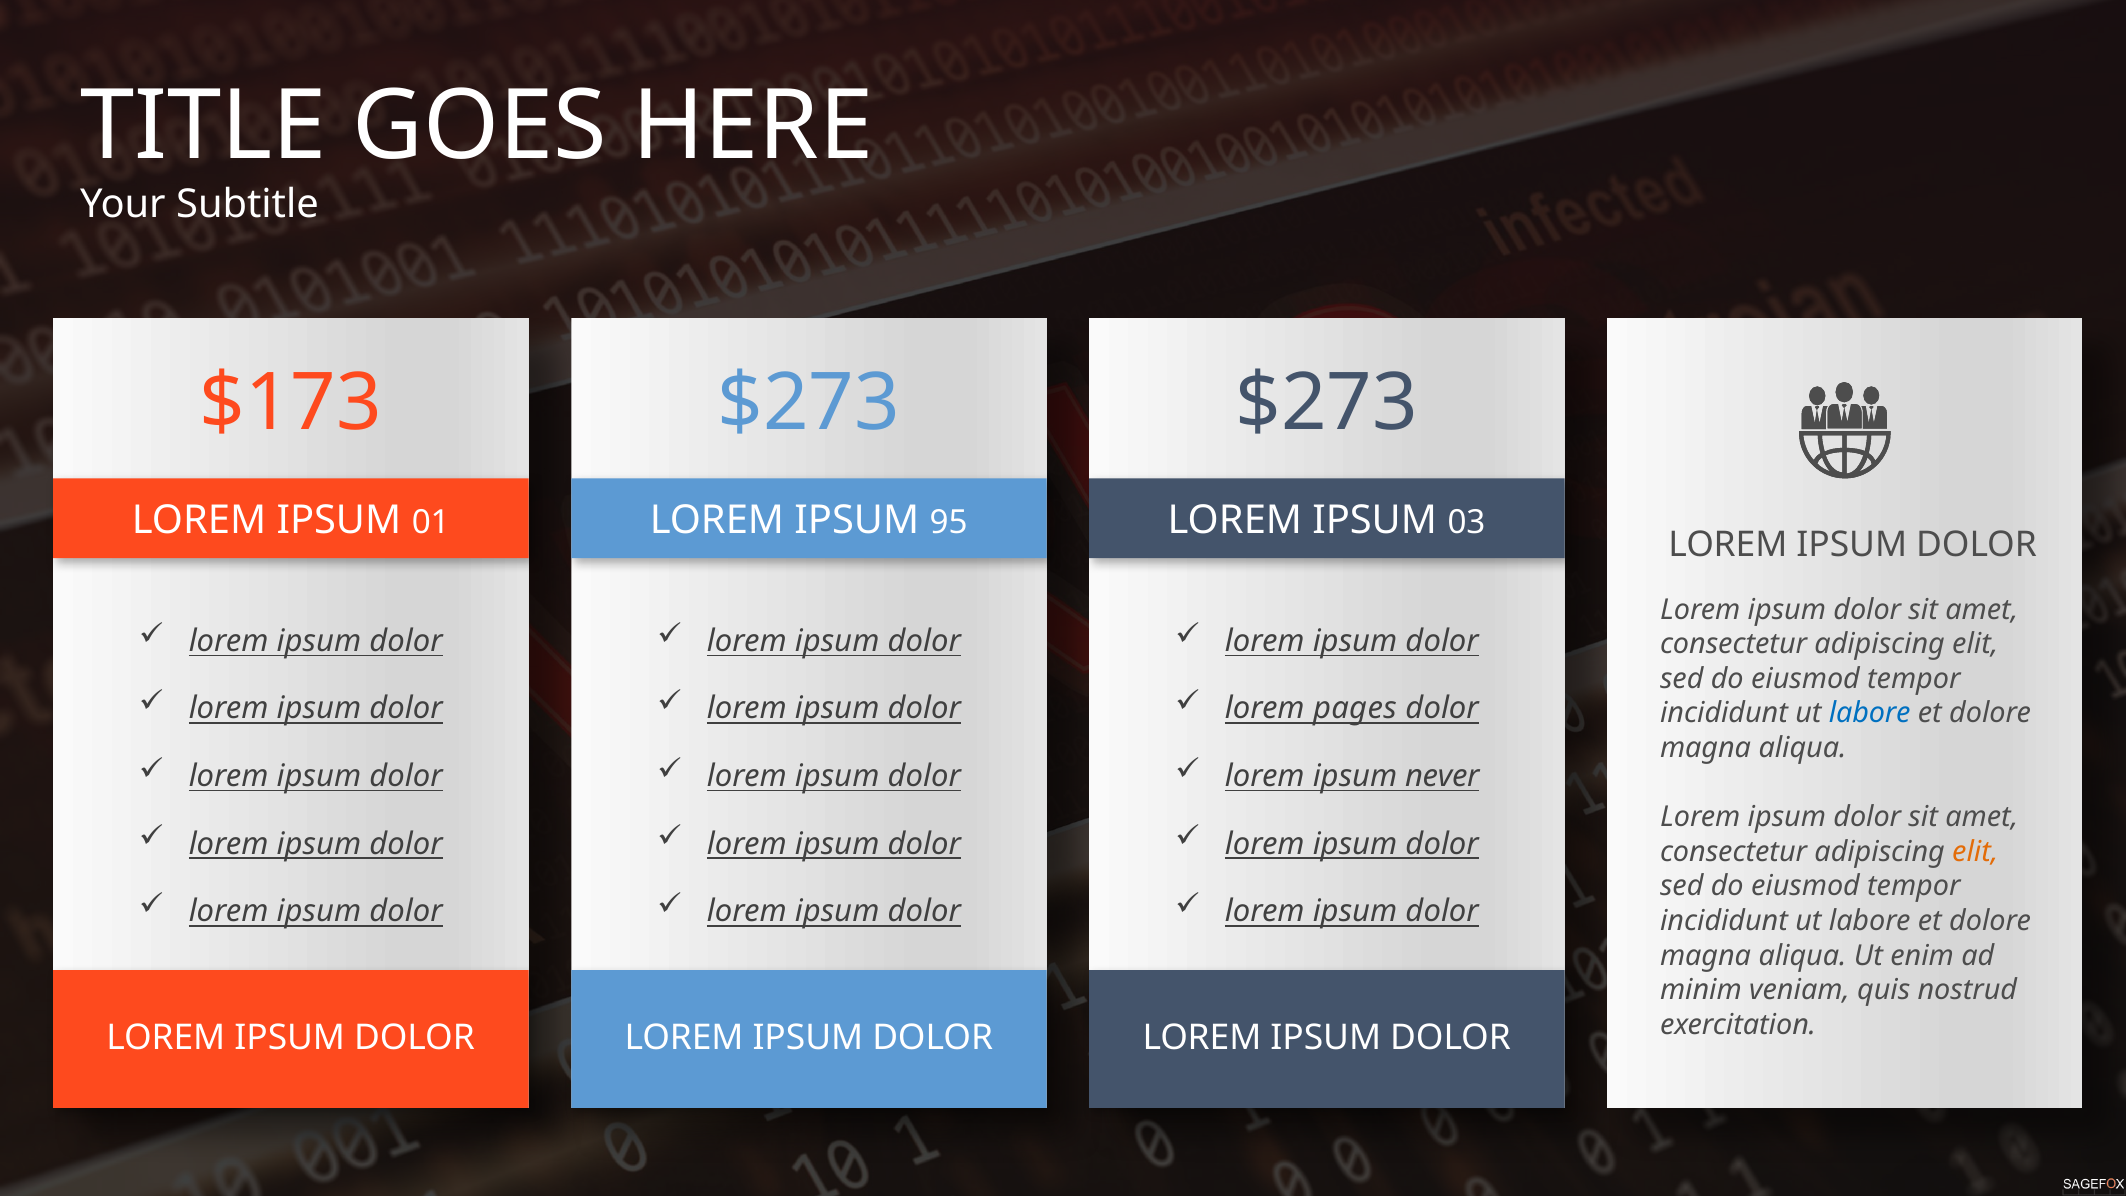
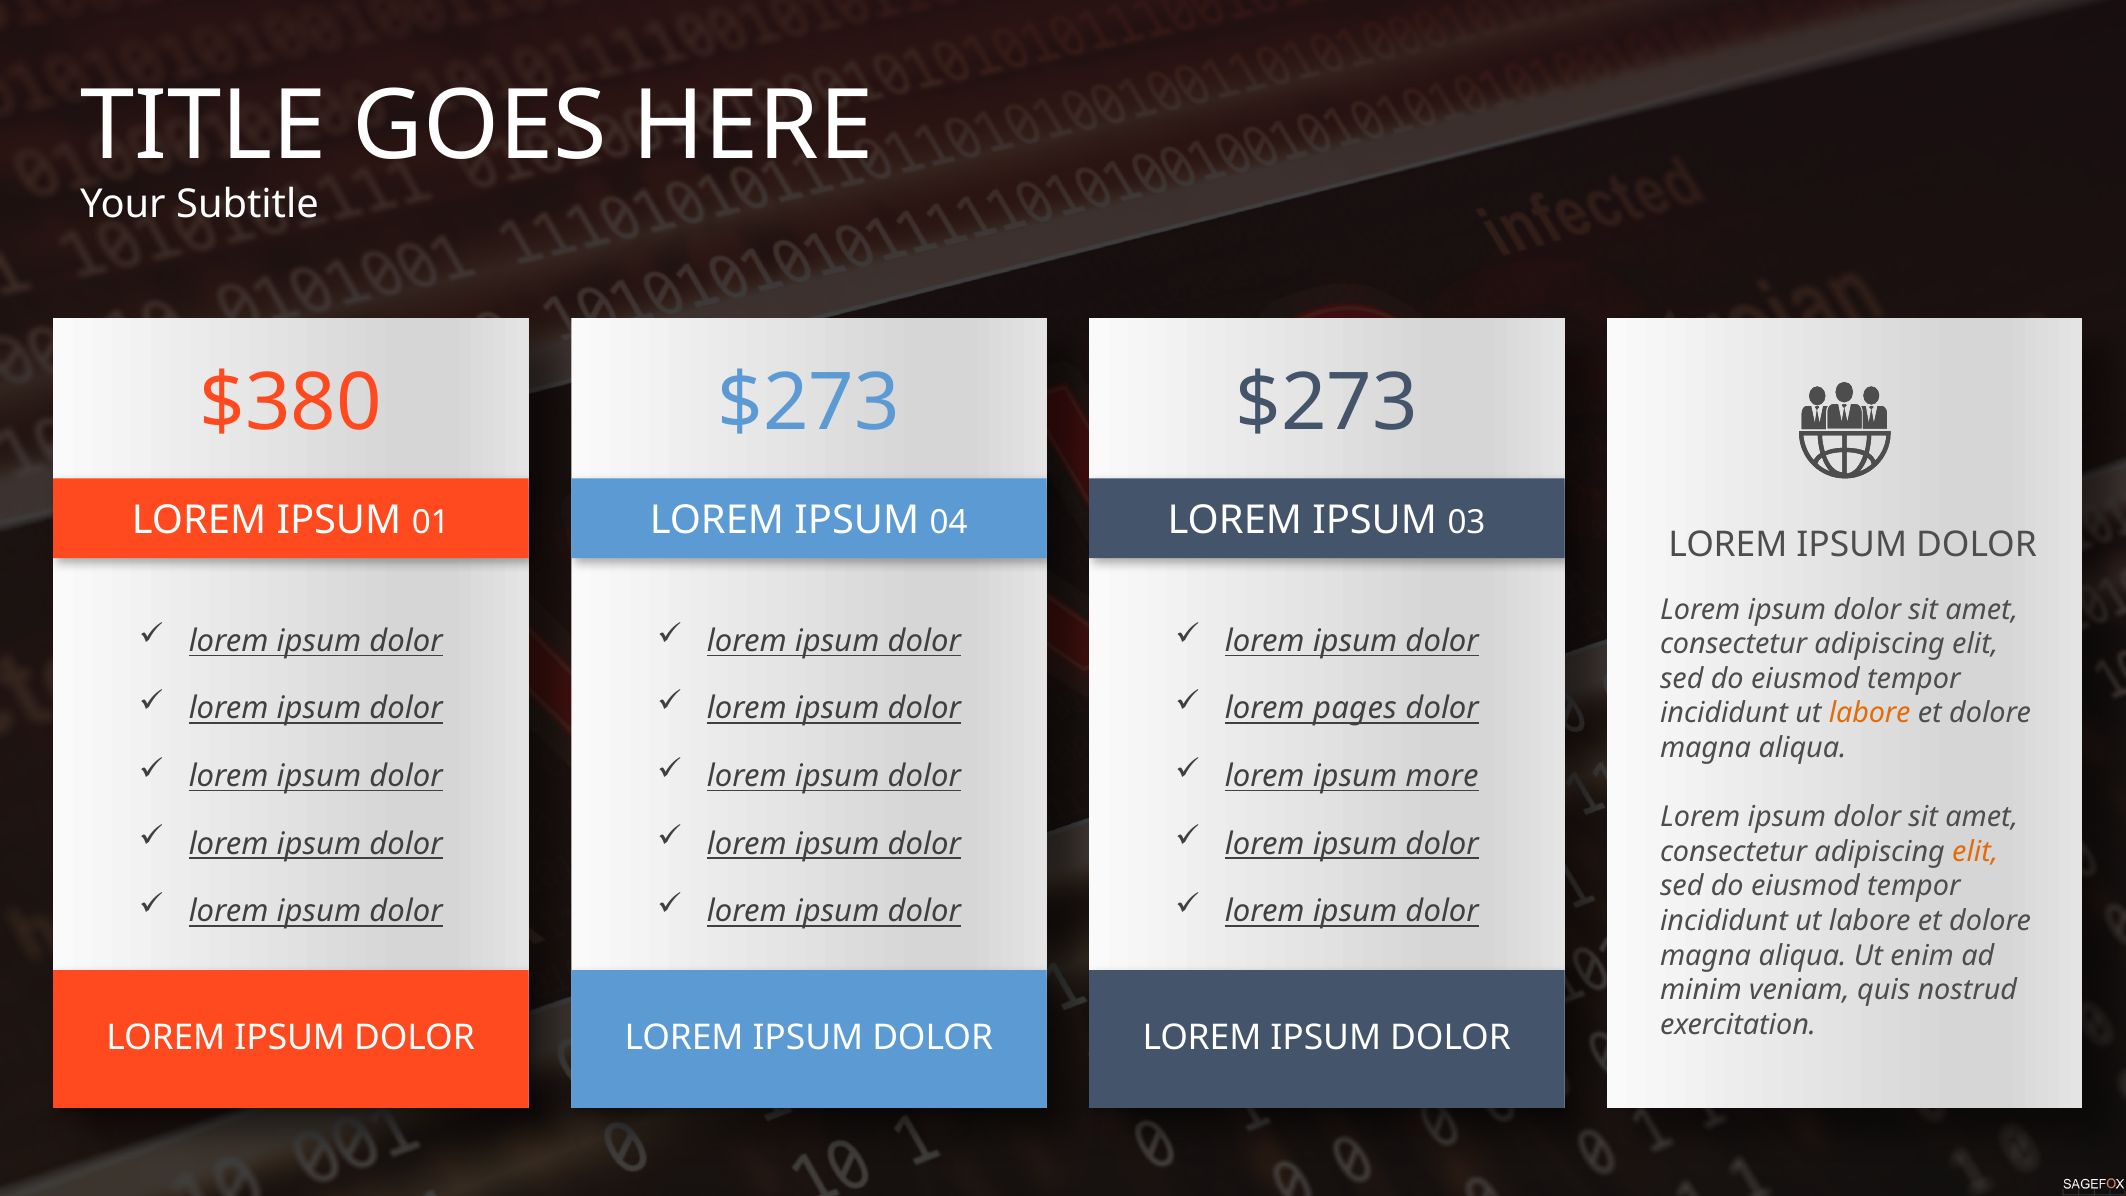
$173: $173 -> $380
95: 95 -> 04
labore at (1870, 713) colour: blue -> orange
never: never -> more
